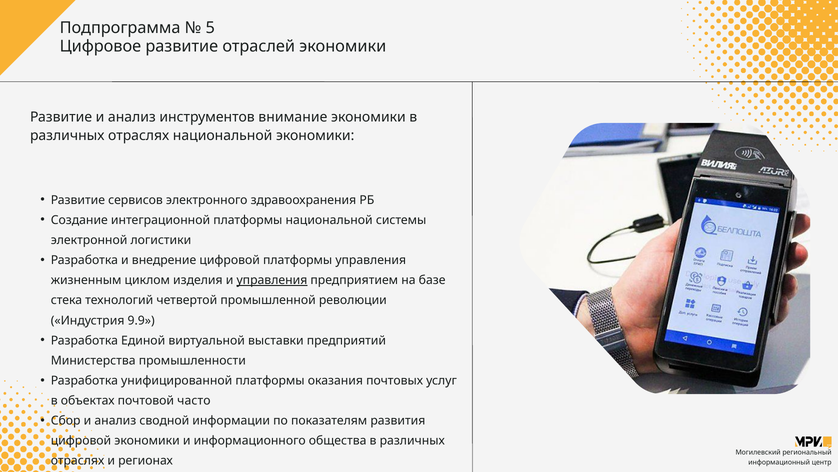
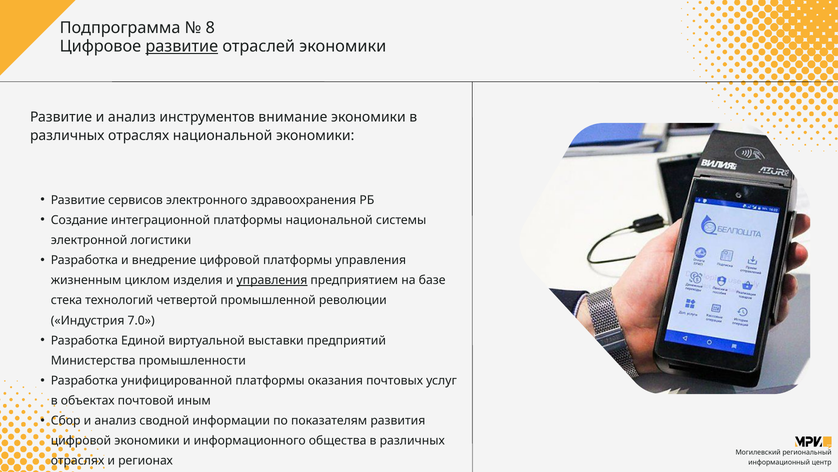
5: 5 -> 8
развитие at (182, 46) underline: none -> present
9.9: 9.9 -> 7.0
часто: часто -> иным
